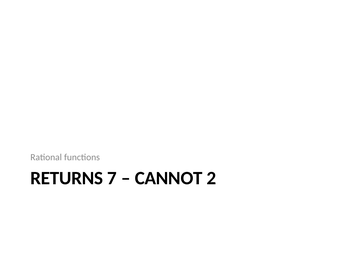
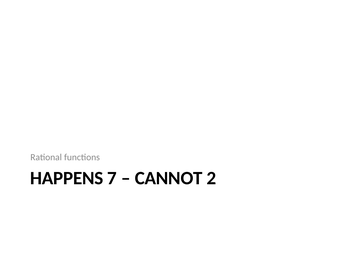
RETURNS: RETURNS -> HAPPENS
